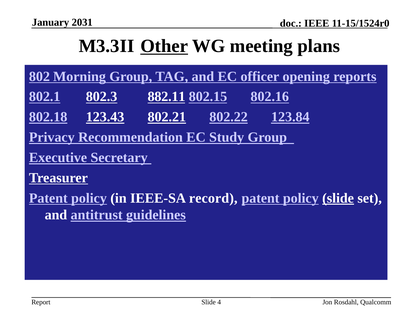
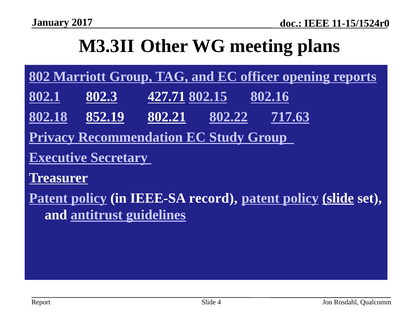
2031: 2031 -> 2017
Other underline: present -> none
Morning: Morning -> Marriott
882.11: 882.11 -> 427.71
123.43: 123.43 -> 852.19
123.84: 123.84 -> 717.63
